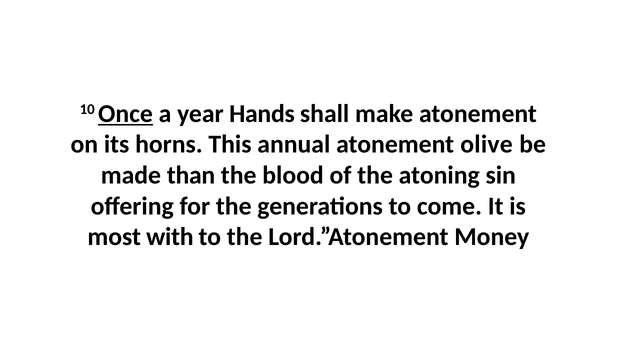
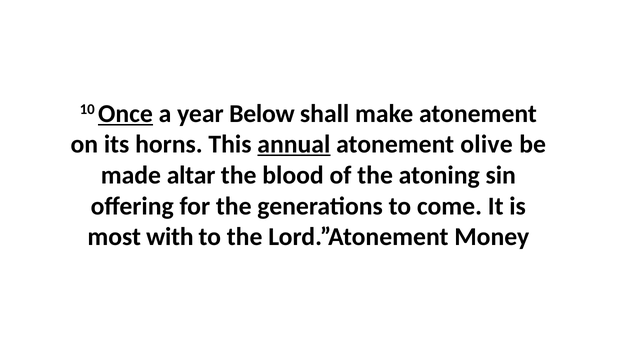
Hands: Hands -> Below
annual underline: none -> present
than: than -> altar
